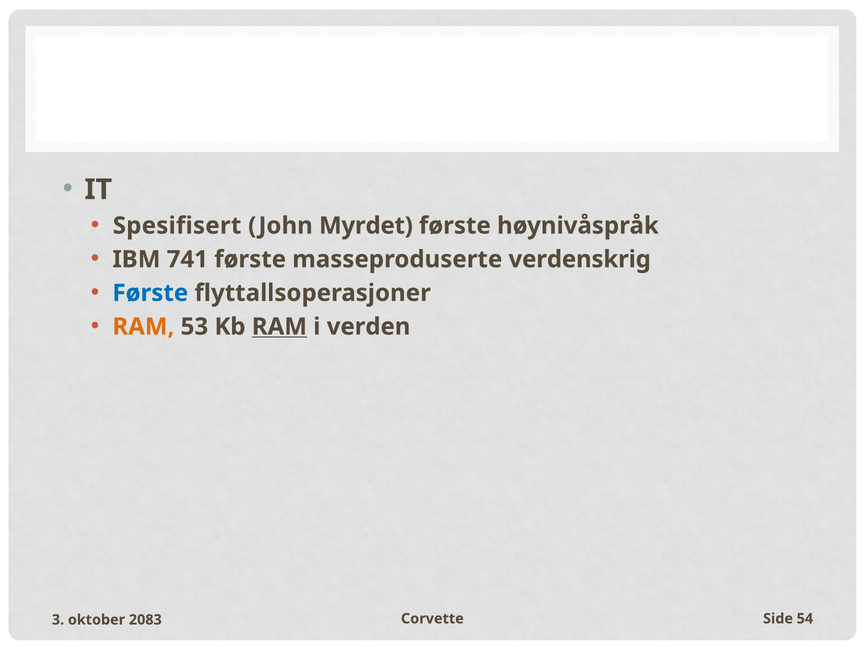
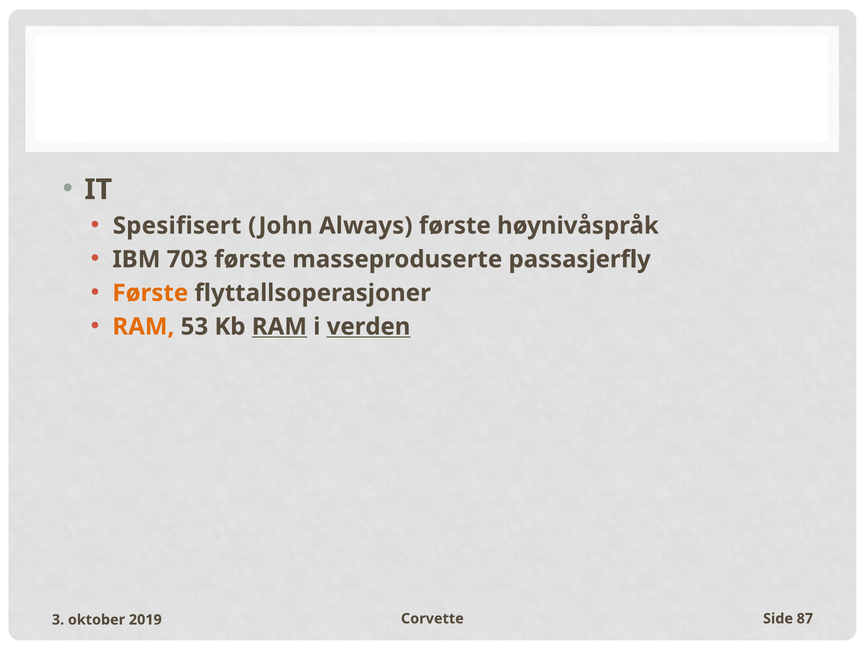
Myrdet: Myrdet -> Always
741: 741 -> 703
verdenskrig: verdenskrig -> passasjerfly
Første at (150, 293) colour: blue -> orange
verden underline: none -> present
2083: 2083 -> 2019
54: 54 -> 87
